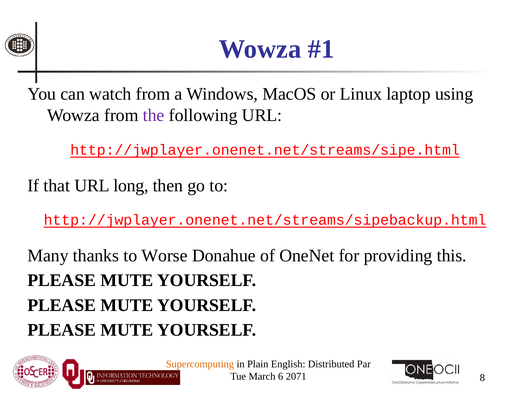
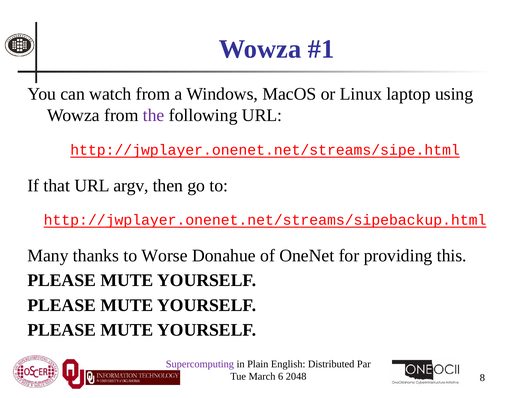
long: long -> argv
Supercomputing colour: orange -> purple
2071: 2071 -> 2048
